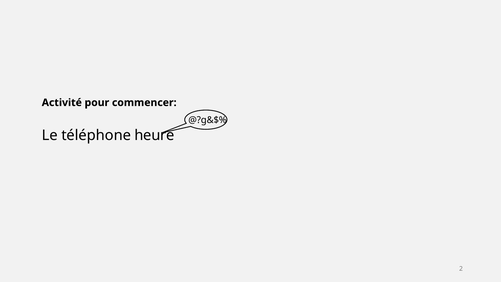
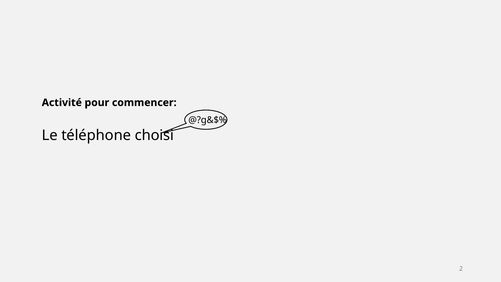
heure: heure -> choisi
